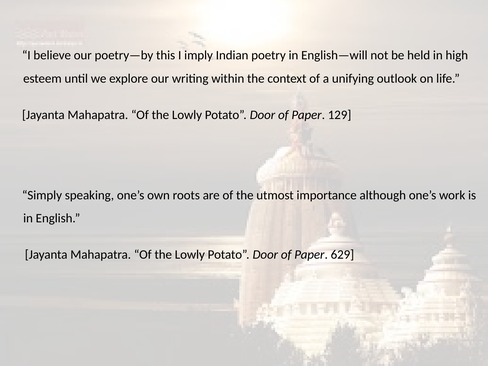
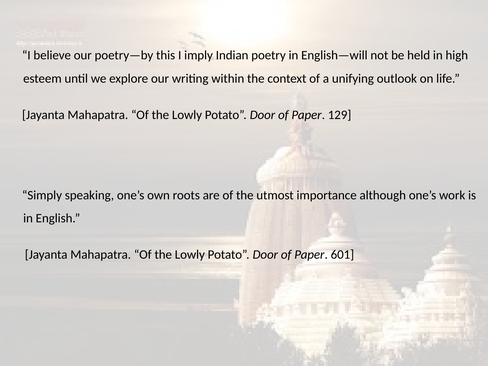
629: 629 -> 601
